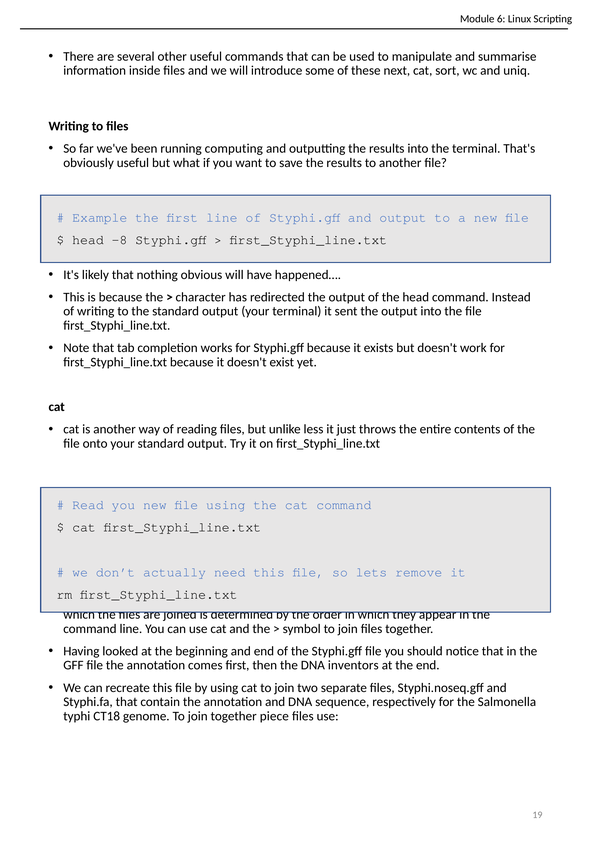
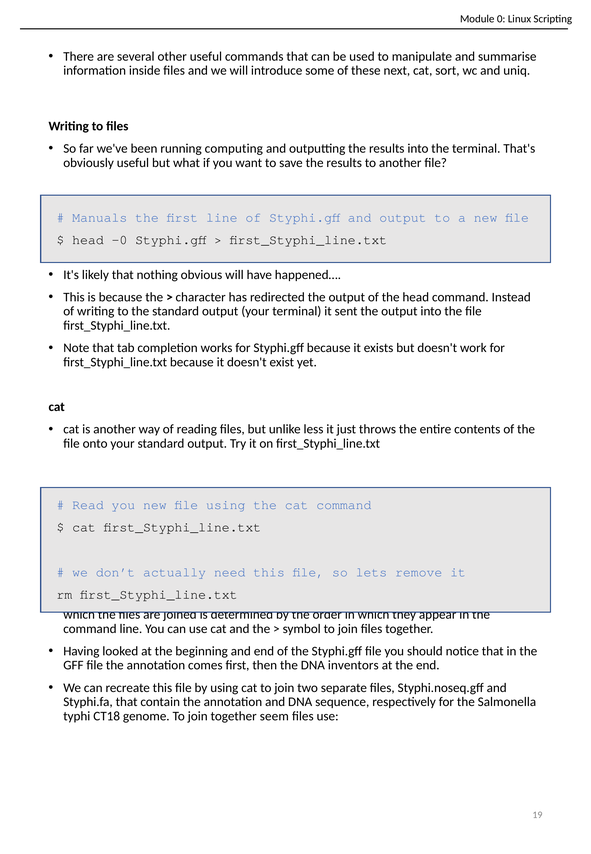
6: 6 -> 0
Example: Example -> Manuals
-8: -8 -> -0
piece: piece -> seem
